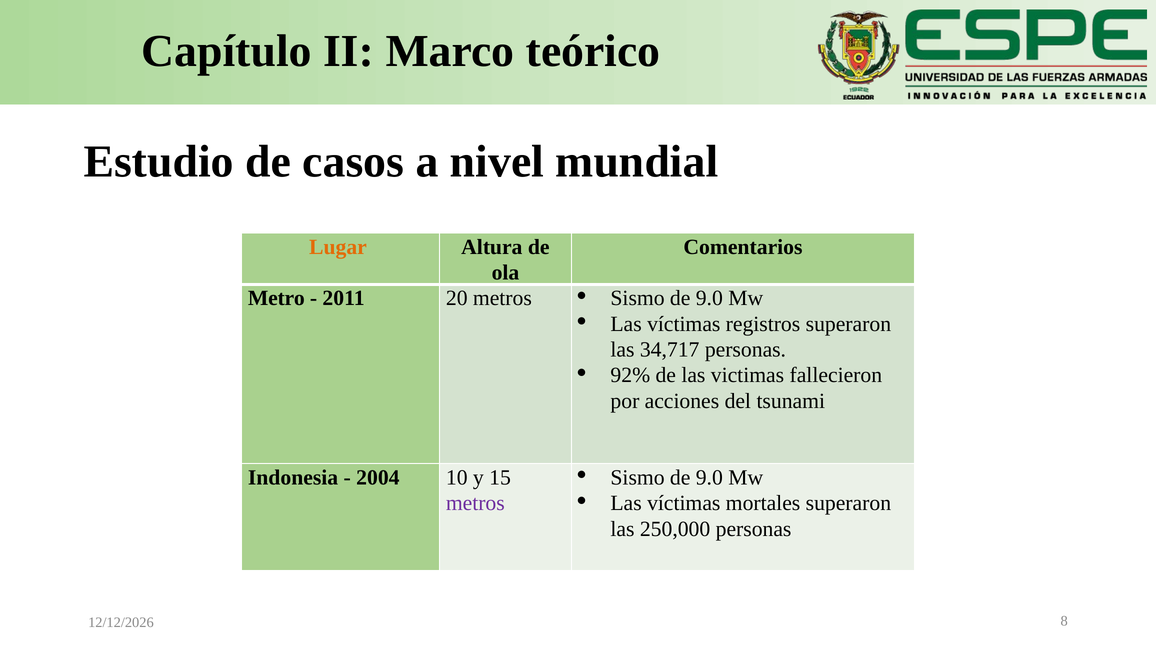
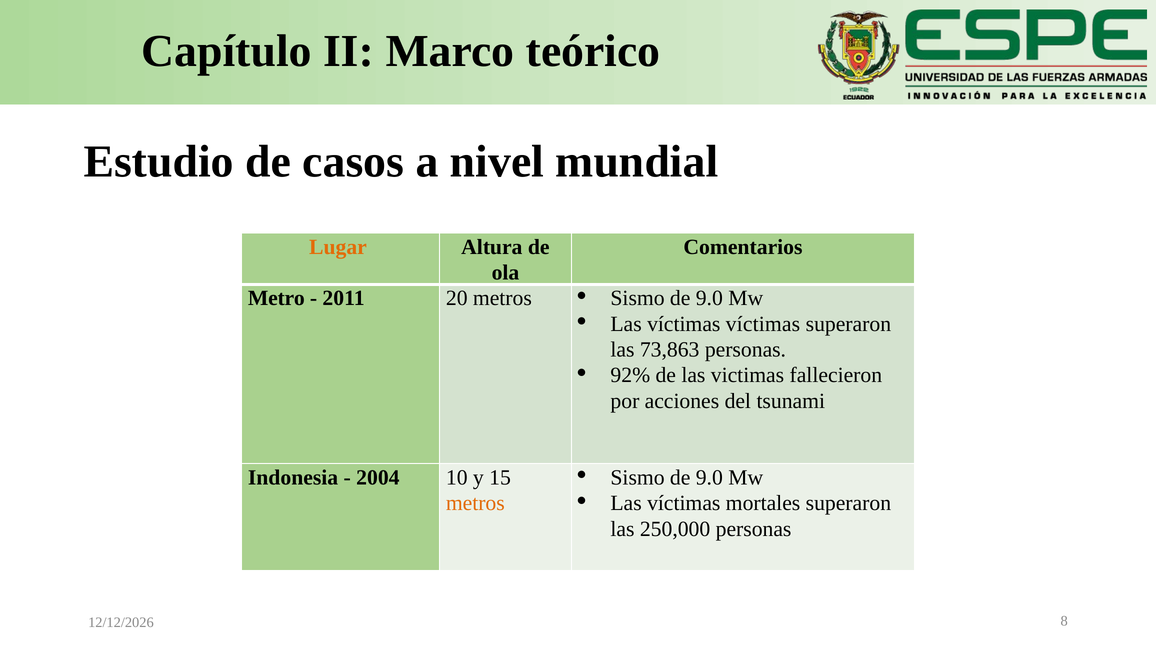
víctimas registros: registros -> víctimas
34,717: 34,717 -> 73,863
metros at (475, 503) colour: purple -> orange
